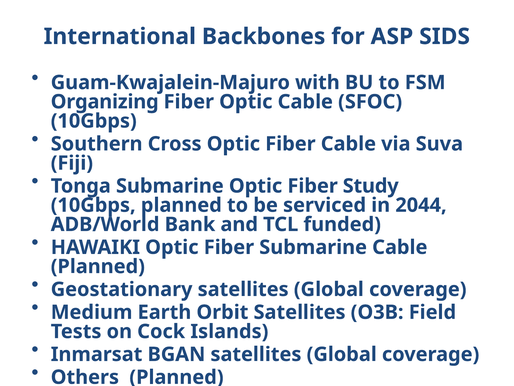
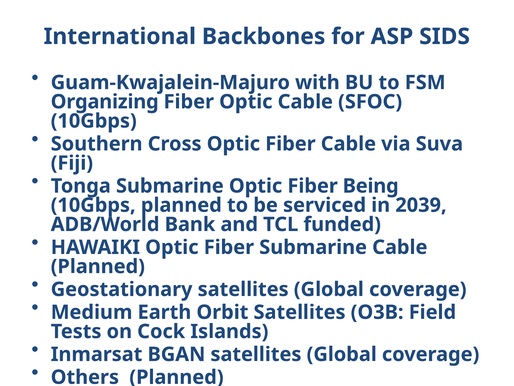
Study: Study -> Being
2044: 2044 -> 2039
